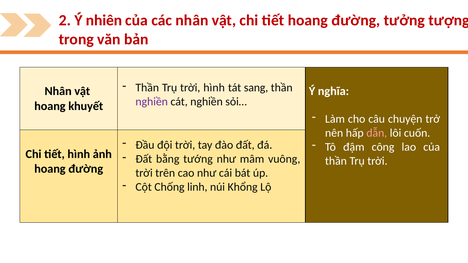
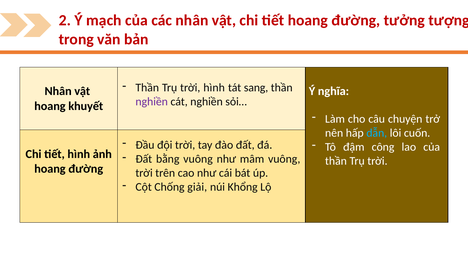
nhiên: nhiên -> mạch
dẫn colour: pink -> light blue
bằng tướng: tướng -> vuông
linh: linh -> giải
